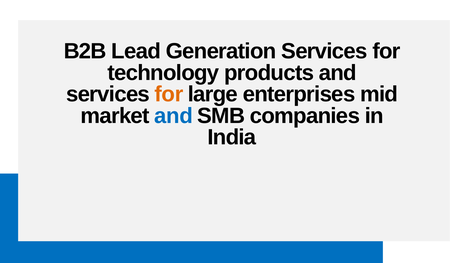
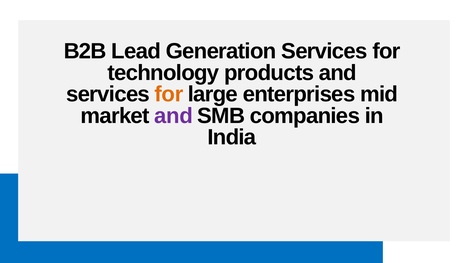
and at (174, 116) colour: blue -> purple
